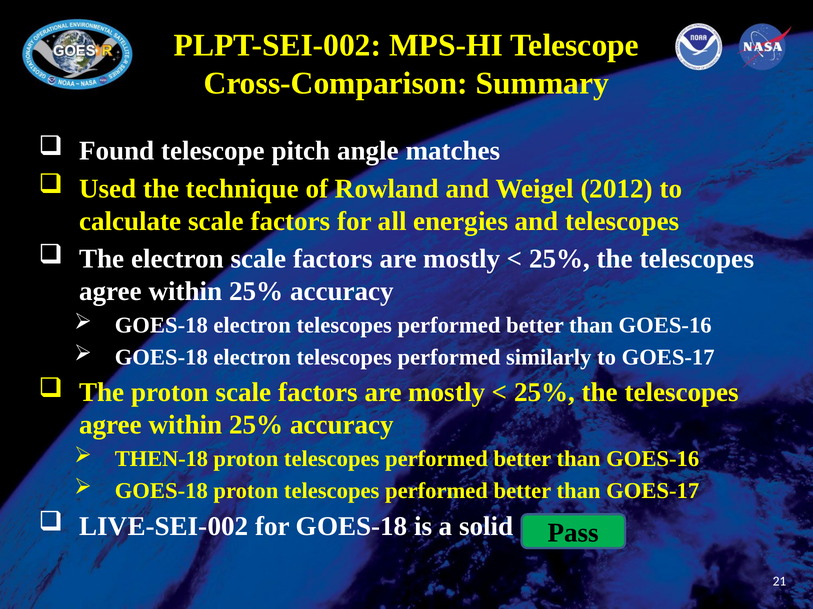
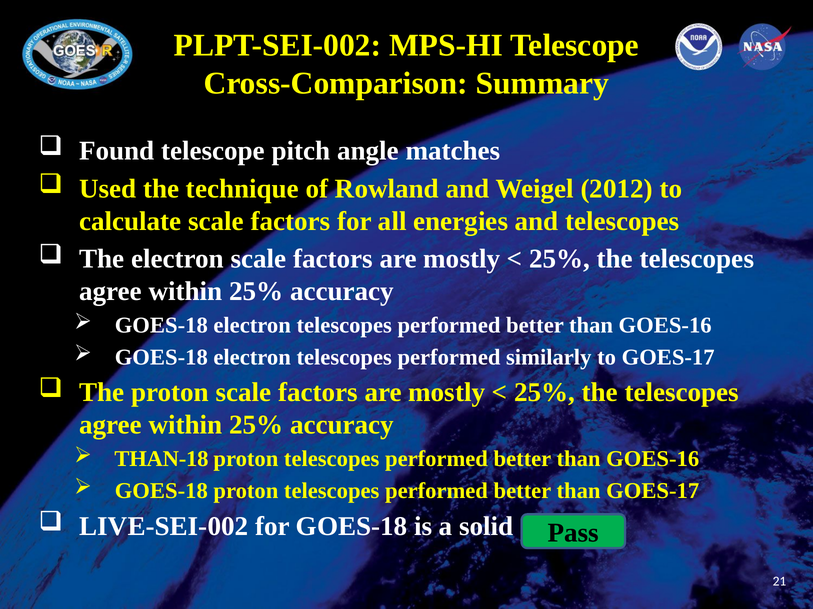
THEN-18: THEN-18 -> THAN-18
